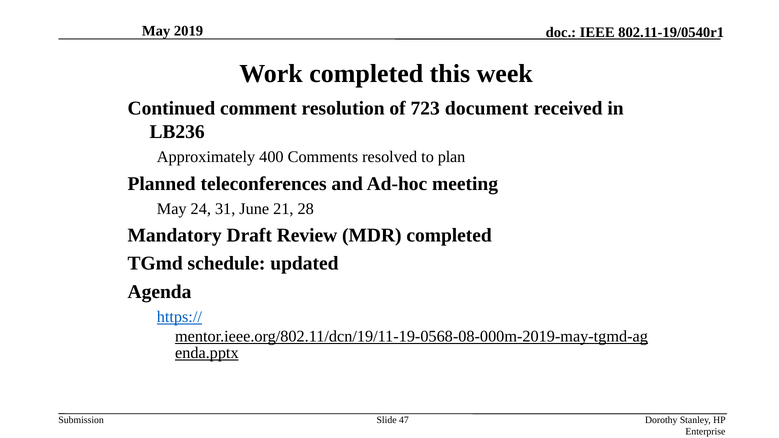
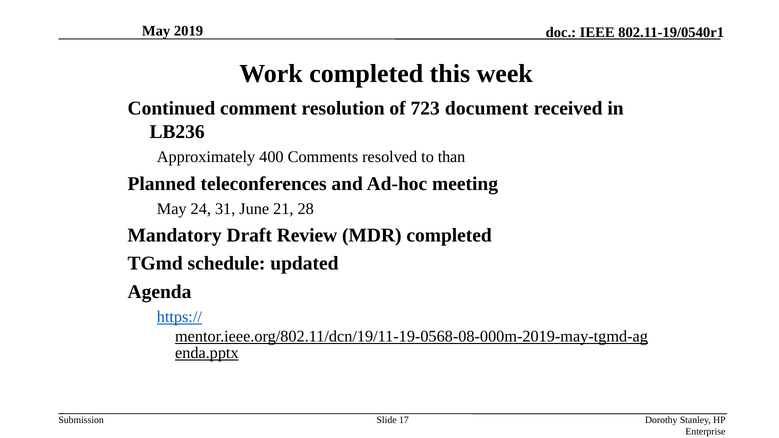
plan: plan -> than
47: 47 -> 17
